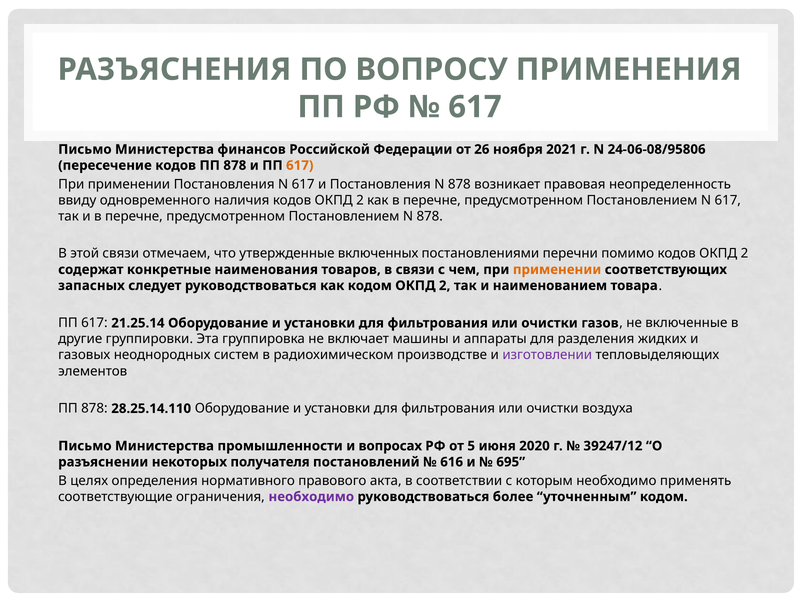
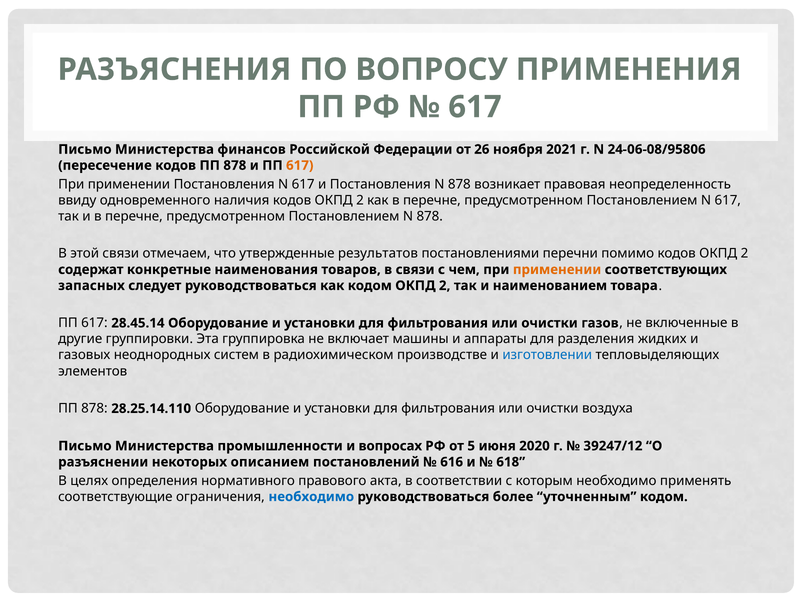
включенных: включенных -> результатов
21.25.14: 21.25.14 -> 28.45.14
изготовлении colour: purple -> blue
получателя: получателя -> описанием
695: 695 -> 618
необходимо at (311, 497) colour: purple -> blue
